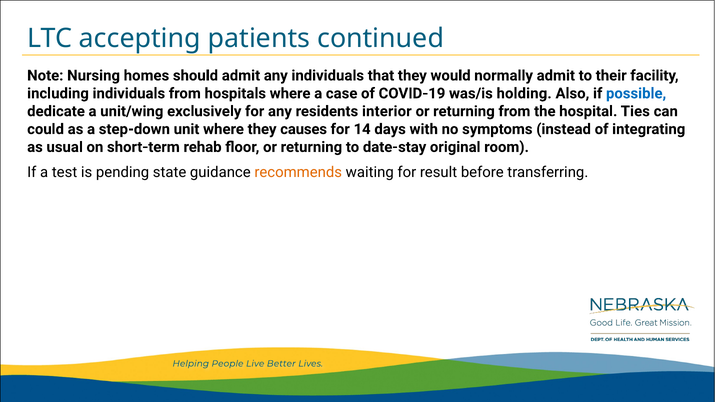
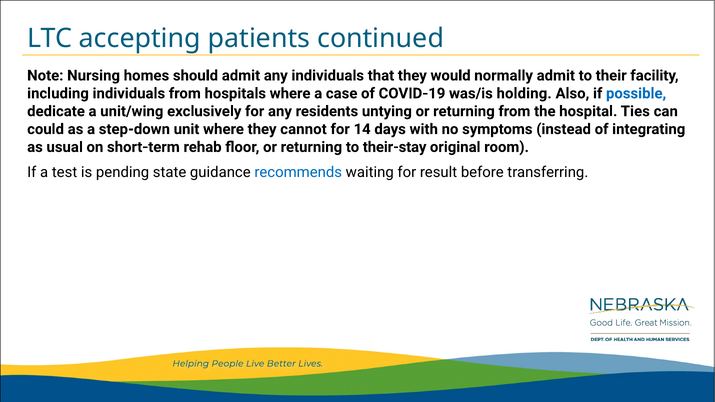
interior: interior -> untying
causes: causes -> cannot
date-stay: date-stay -> their-stay
recommends colour: orange -> blue
